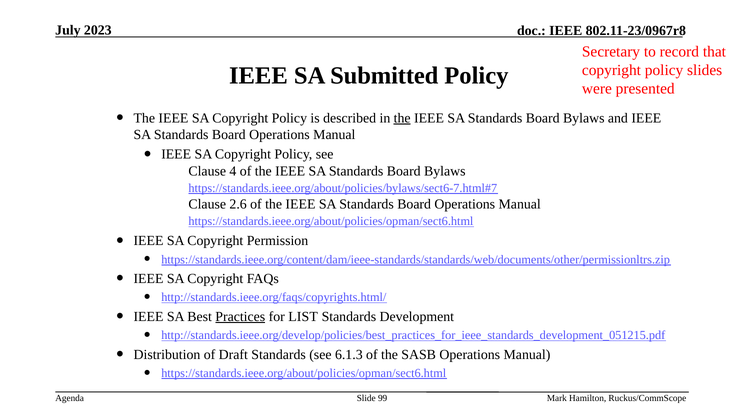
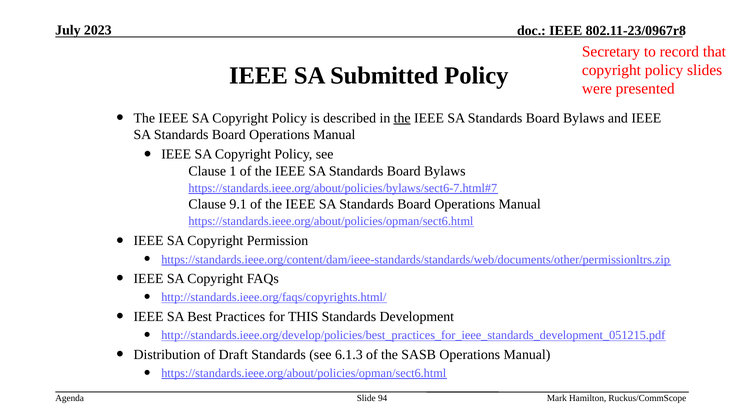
4: 4 -> 1
2.6: 2.6 -> 9.1
Practices underline: present -> none
LIST: LIST -> THIS
99: 99 -> 94
